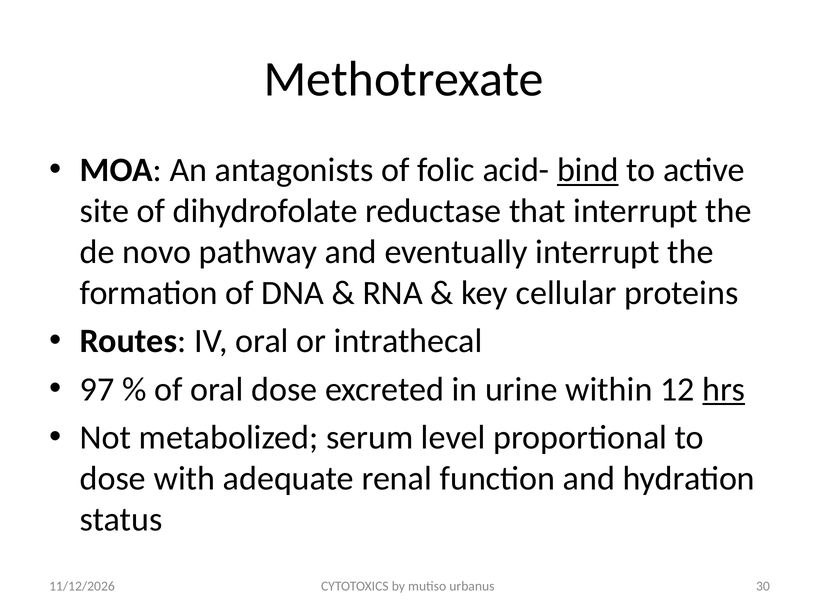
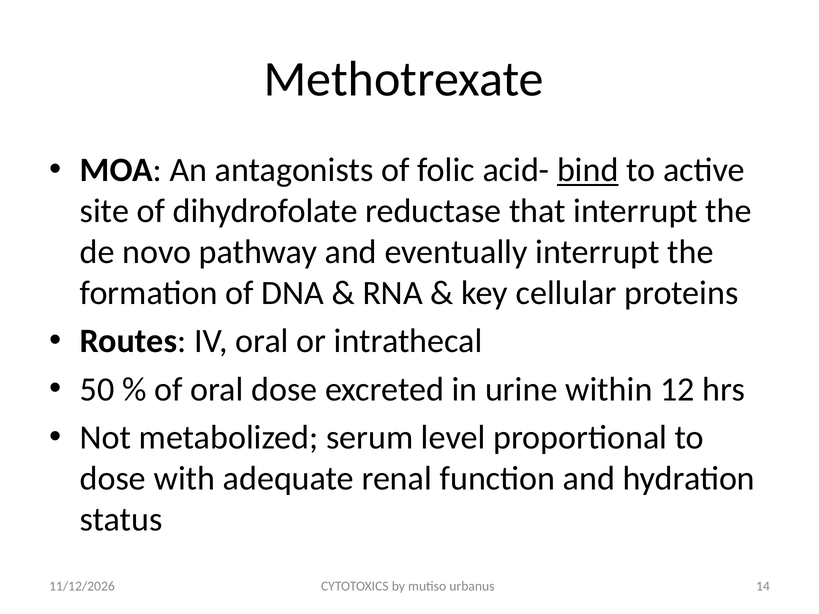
97: 97 -> 50
hrs underline: present -> none
30: 30 -> 14
